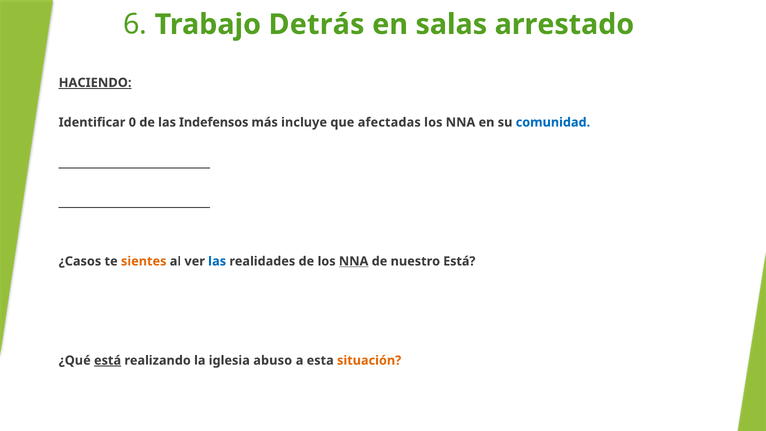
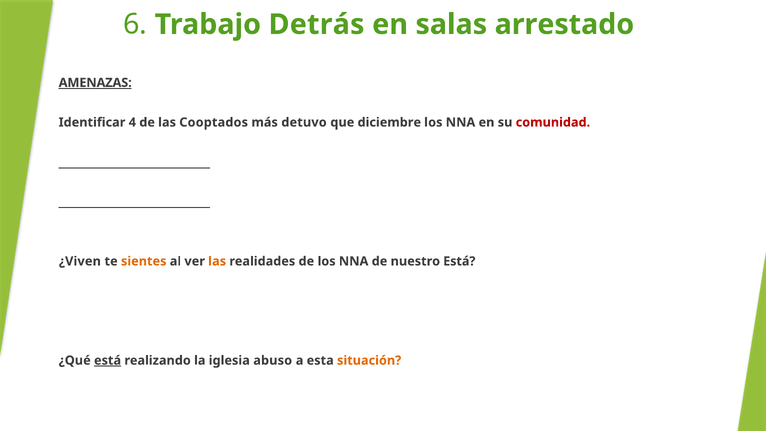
HACIENDO: HACIENDO -> AMENAZAS
0: 0 -> 4
Indefensos: Indefensos -> Cooptados
incluye: incluye -> detuvo
afectadas: afectadas -> diciembre
comunidad colour: blue -> red
¿Casos: ¿Casos -> ¿Viven
las at (217, 261) colour: blue -> orange
NNA at (354, 261) underline: present -> none
